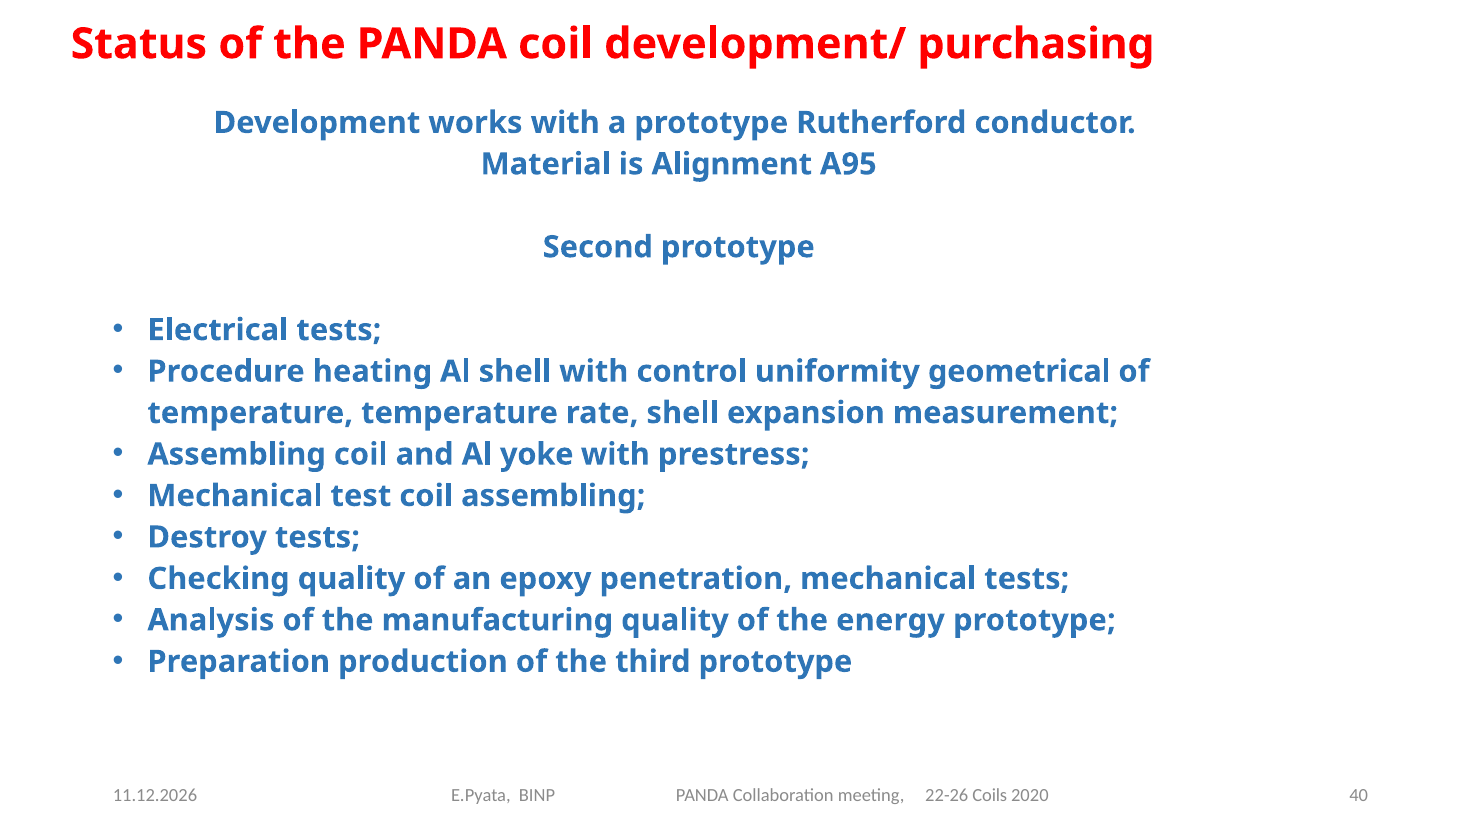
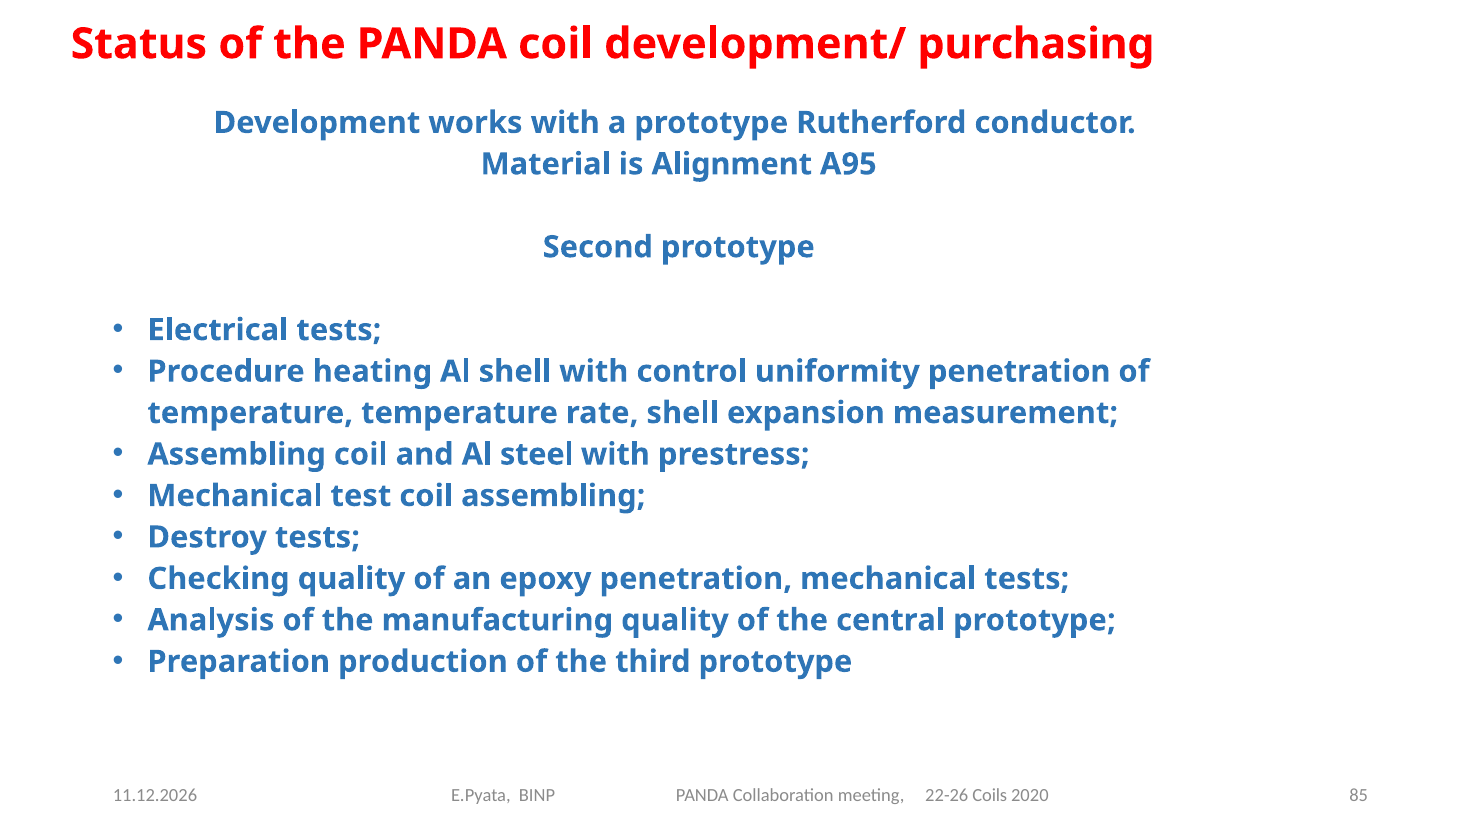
uniformity geometrical: geometrical -> penetration
yoke: yoke -> steel
energy: energy -> central
40: 40 -> 85
